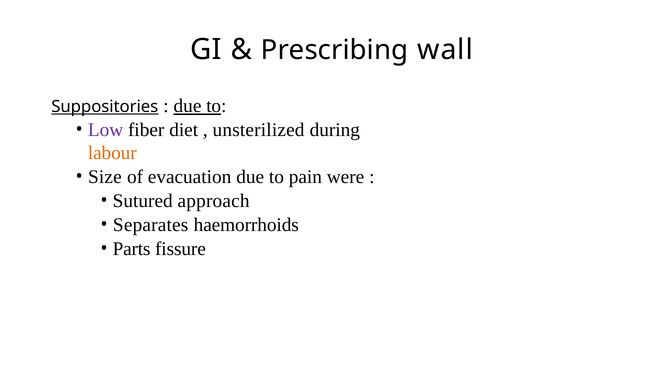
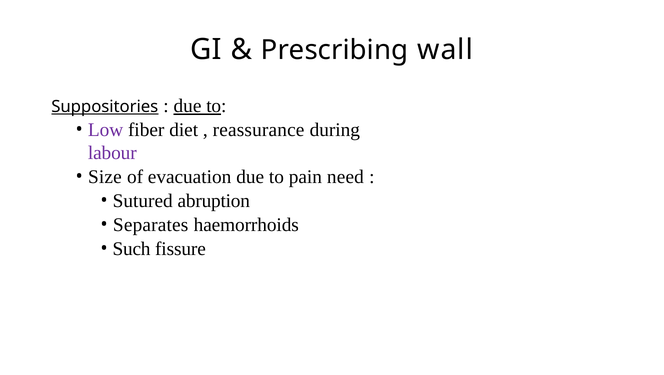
unsterilized: unsterilized -> reassurance
labour colour: orange -> purple
were: were -> need
approach: approach -> abruption
Parts: Parts -> Such
